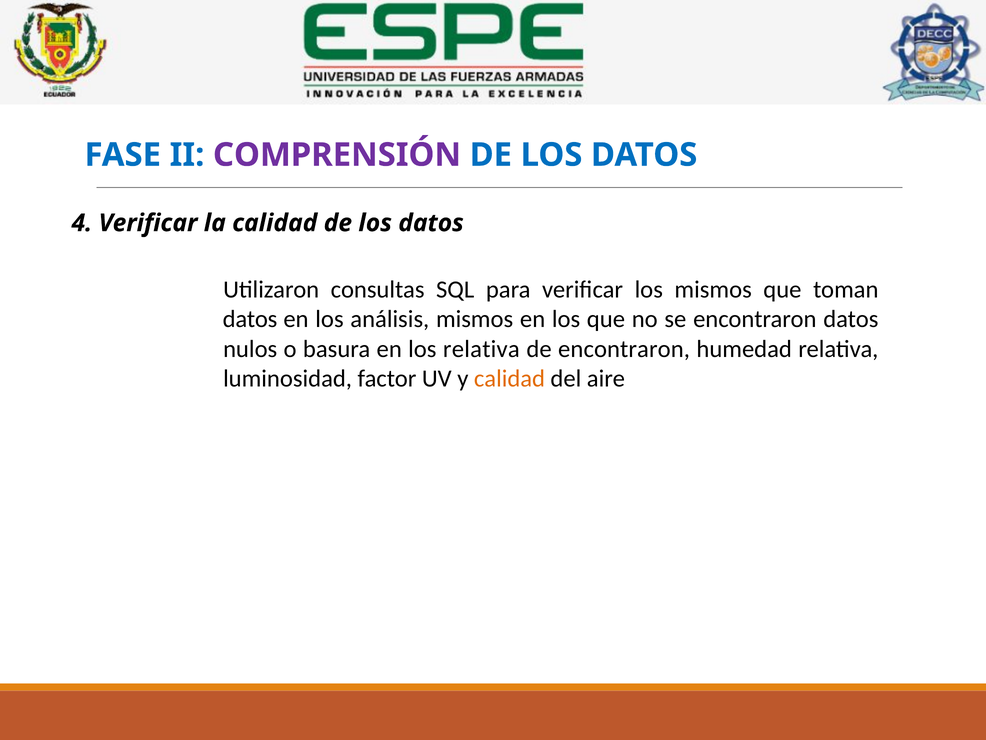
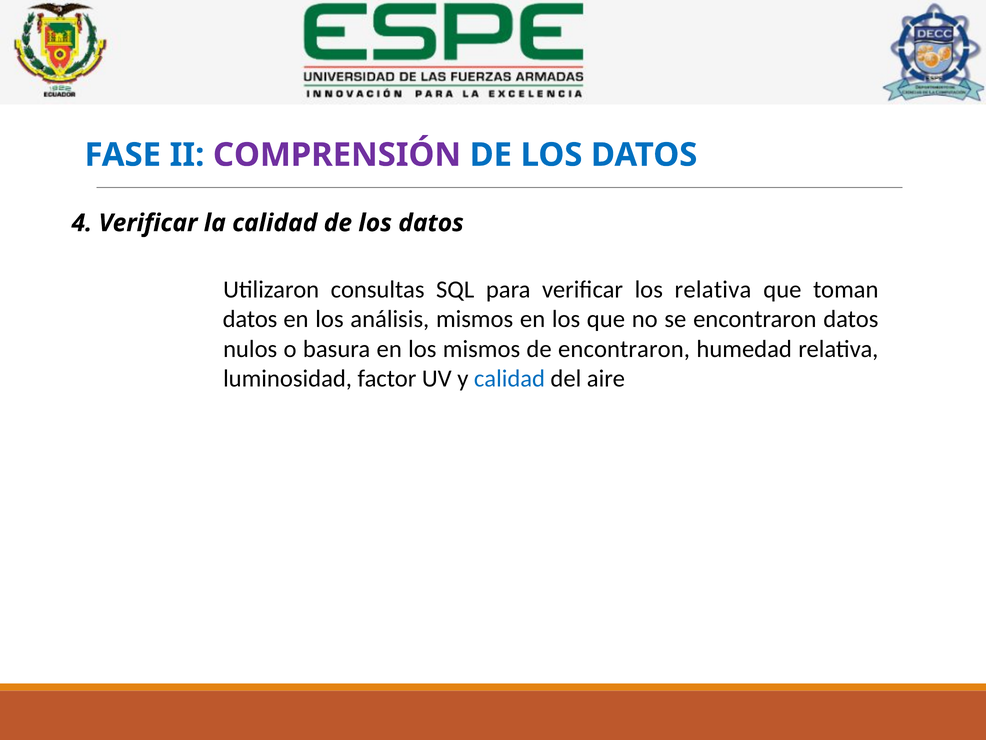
los mismos: mismos -> relativa
los relativa: relativa -> mismos
calidad at (510, 378) colour: orange -> blue
